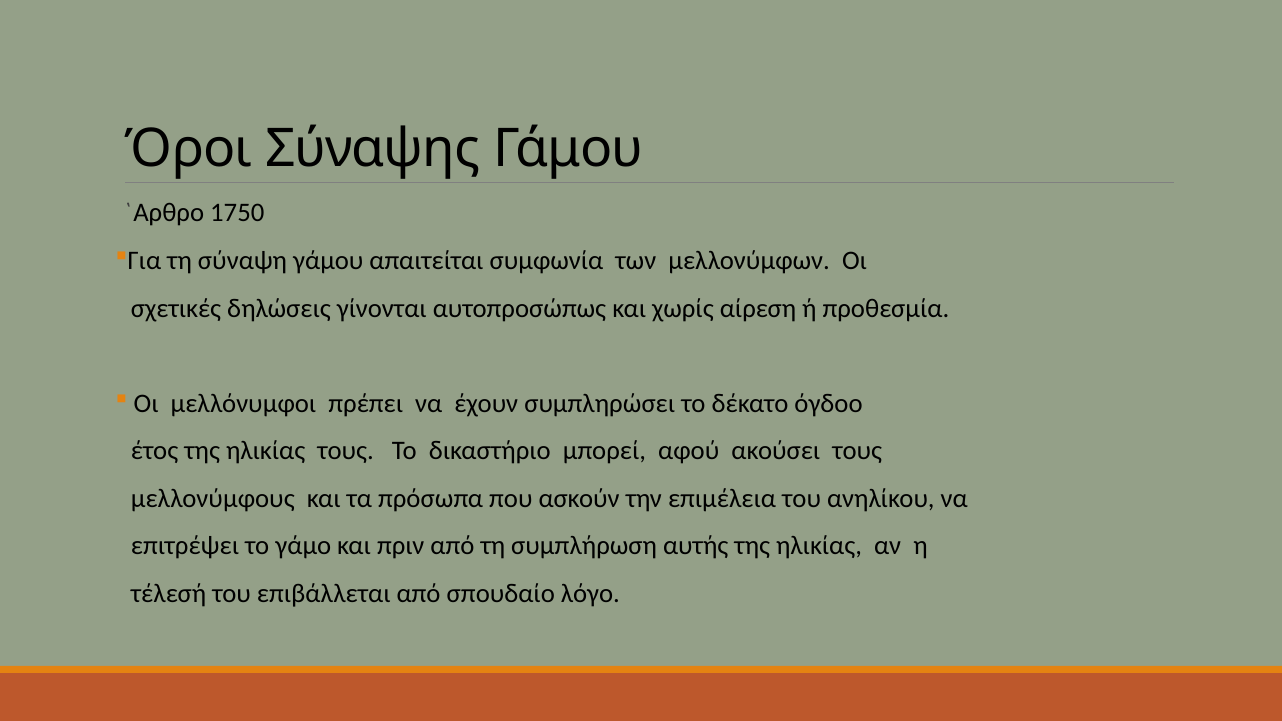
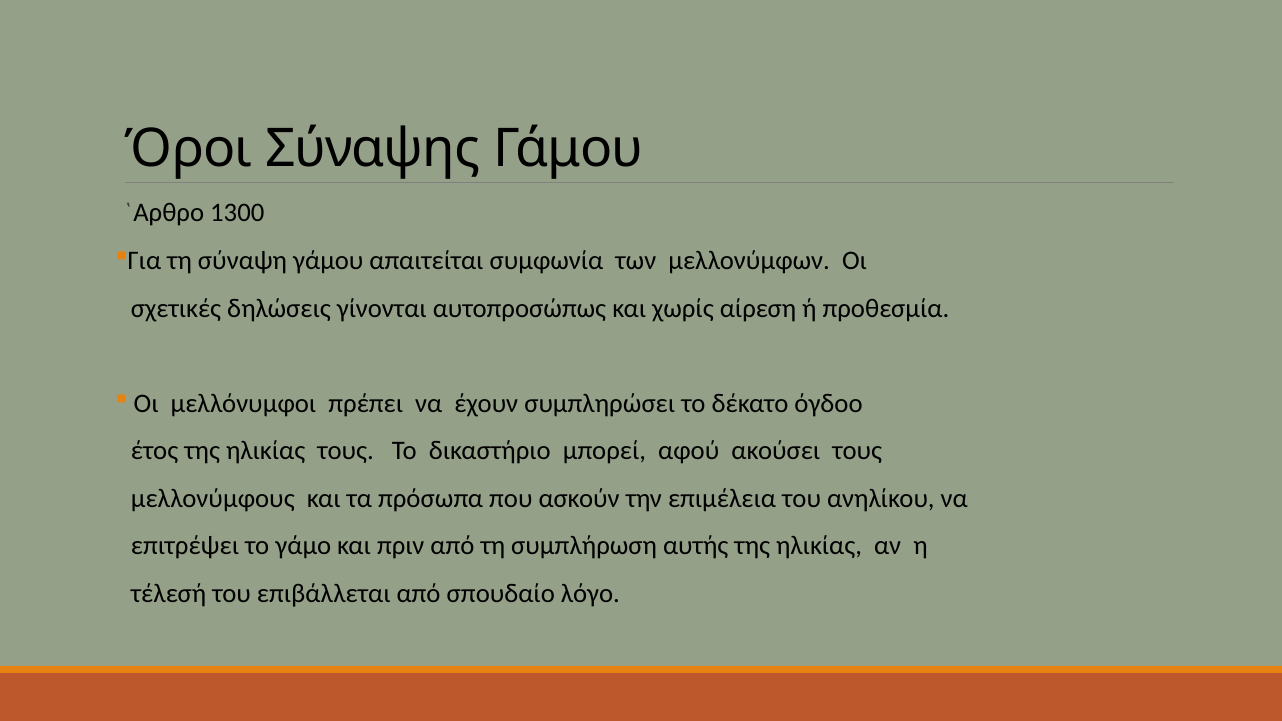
1750: 1750 -> 1300
